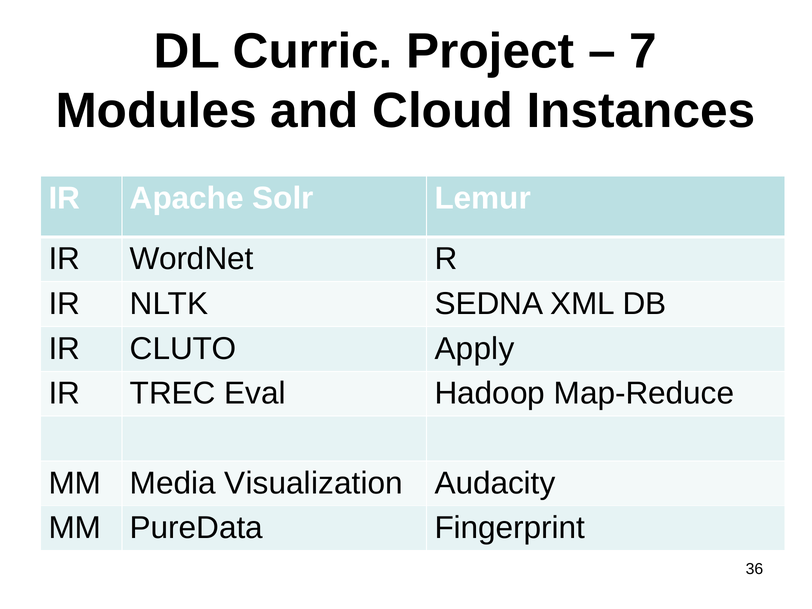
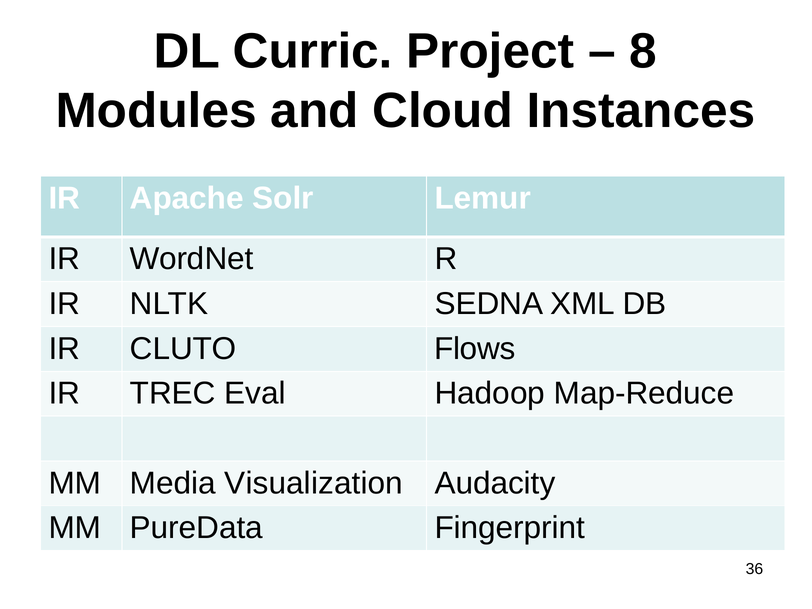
7: 7 -> 8
Apply: Apply -> Flows
